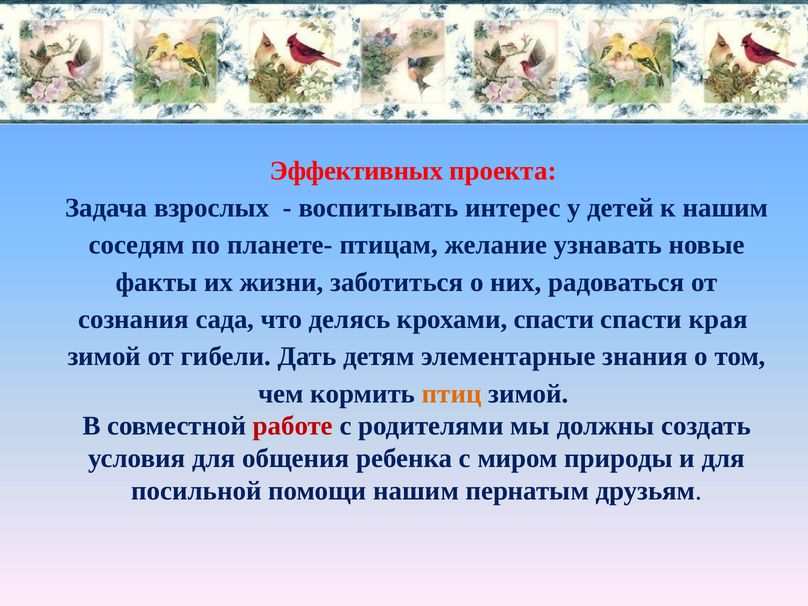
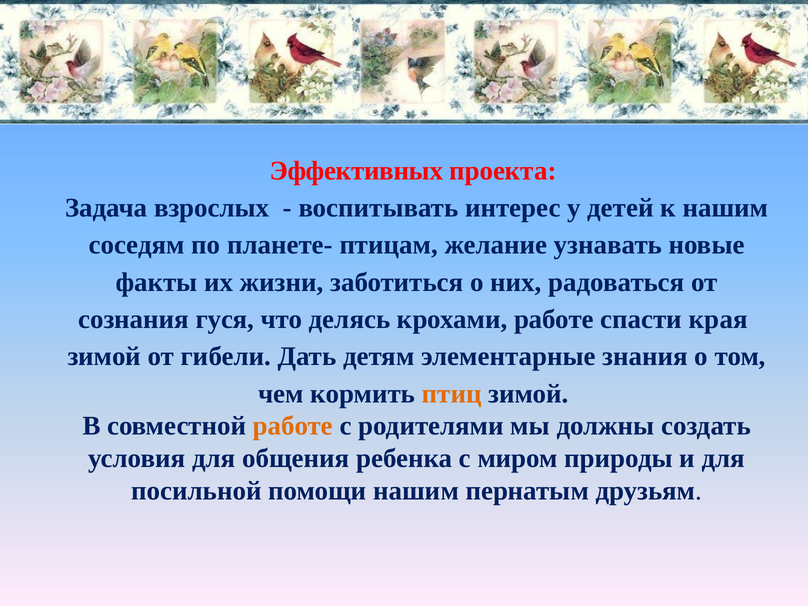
сада: сада -> гуся
крохами спасти: спасти -> работе
работе at (293, 426) colour: red -> orange
